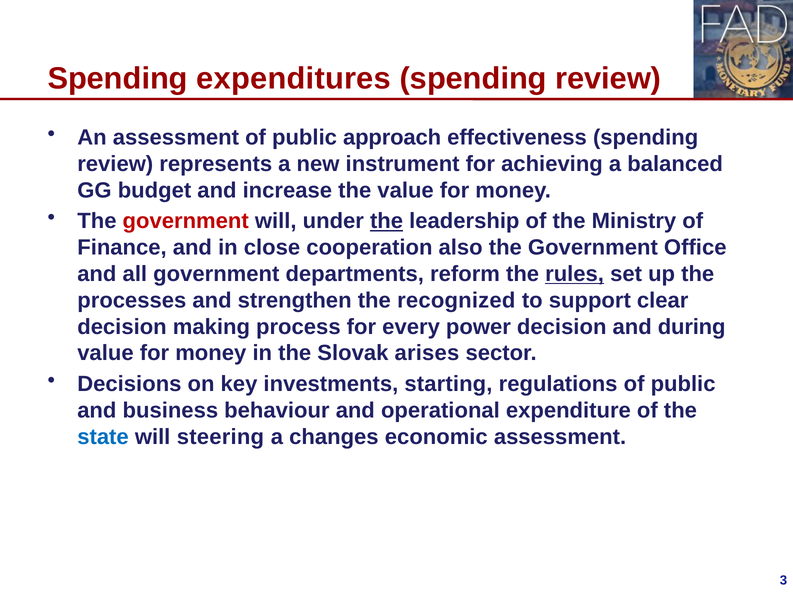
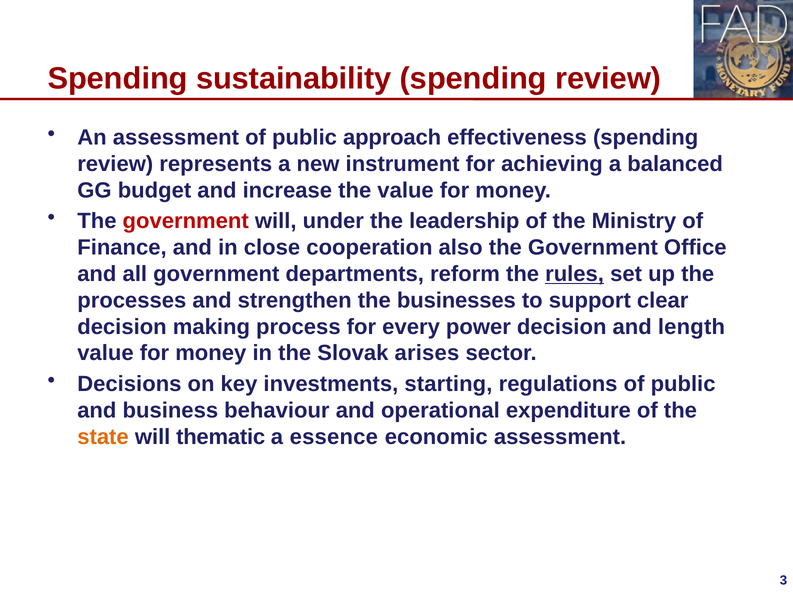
expenditures: expenditures -> sustainability
the at (387, 221) underline: present -> none
recognized: recognized -> businesses
during: during -> length
state colour: blue -> orange
steering: steering -> thematic
changes: changes -> essence
